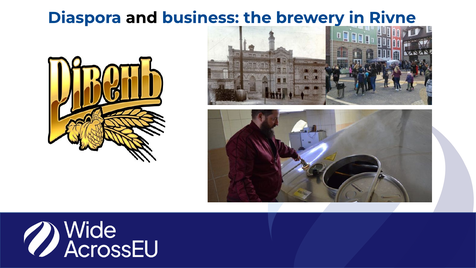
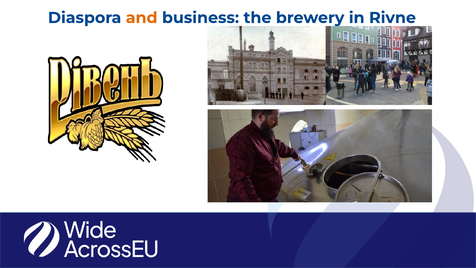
and colour: black -> orange
